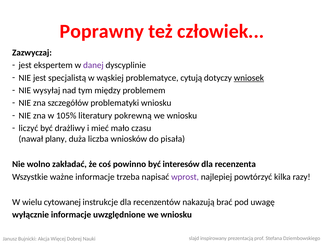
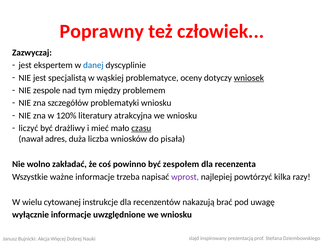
danej colour: purple -> blue
cytują: cytują -> oceny
wysyłaj: wysyłaj -> zespole
105%: 105% -> 120%
pokrewną: pokrewną -> atrakcyjna
czasu underline: none -> present
plany: plany -> adres
interesów: interesów -> zespołem
